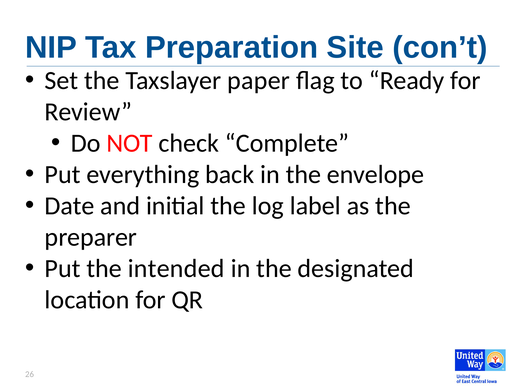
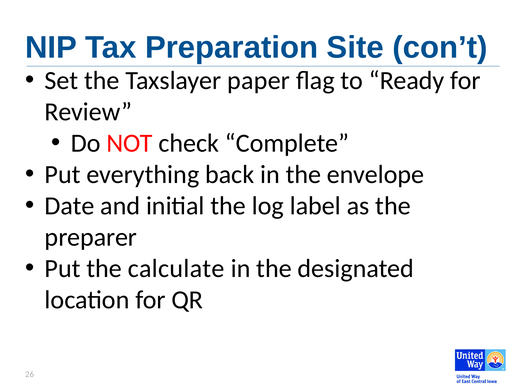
intended: intended -> calculate
